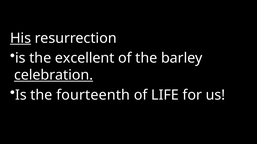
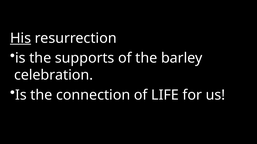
excellent: excellent -> supports
celebration underline: present -> none
fourteenth: fourteenth -> connection
